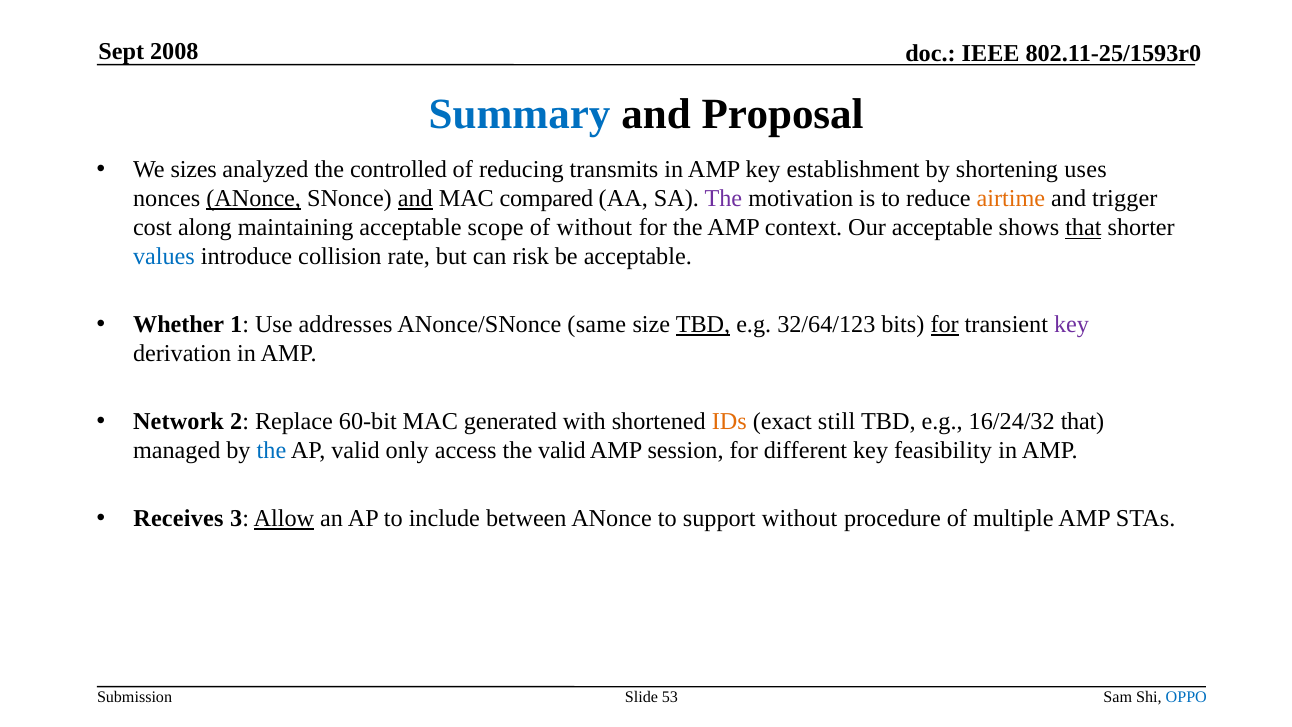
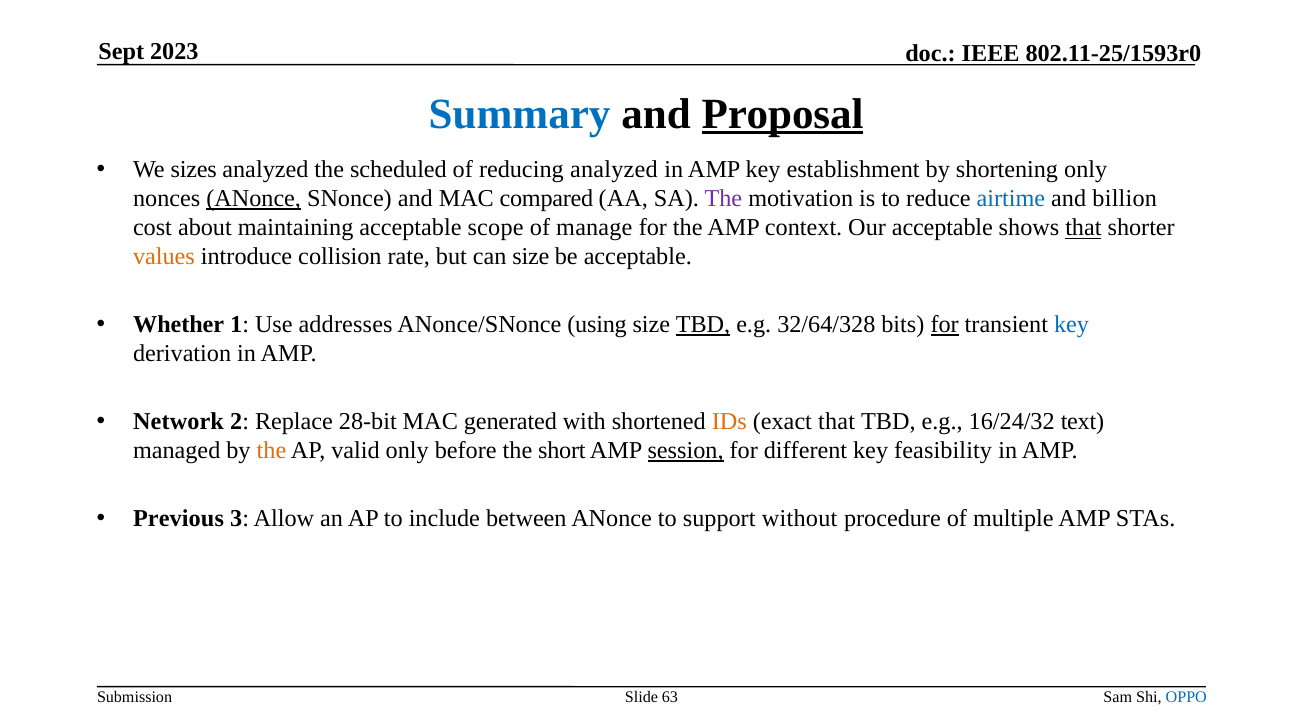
2008: 2008 -> 2023
Proposal underline: none -> present
controlled: controlled -> scheduled
reducing transmits: transmits -> analyzed
shortening uses: uses -> only
and at (415, 199) underline: present -> none
airtime colour: orange -> blue
trigger: trigger -> billion
along: along -> about
of without: without -> manage
values colour: blue -> orange
can risk: risk -> size
same: same -> using
32/64/123: 32/64/123 -> 32/64/328
key at (1072, 325) colour: purple -> blue
60-bit: 60-bit -> 28-bit
exact still: still -> that
16/24/32 that: that -> text
the at (271, 451) colour: blue -> orange
access: access -> before
the valid: valid -> short
session underline: none -> present
Receives: Receives -> Previous
Allow underline: present -> none
53: 53 -> 63
